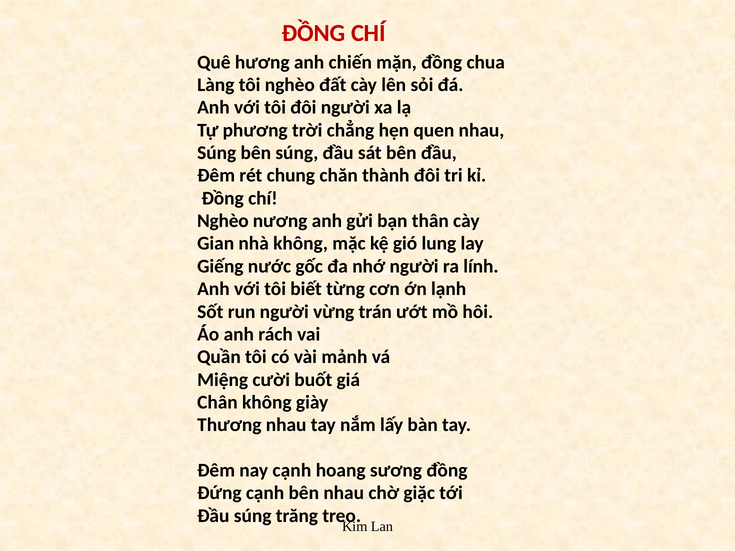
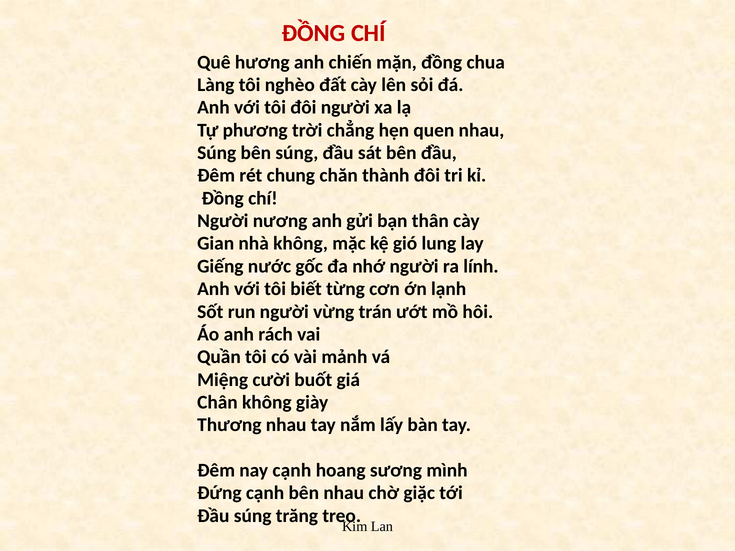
Nghèo at (223, 221): Nghèo -> Người
sương đồng: đồng -> mình
